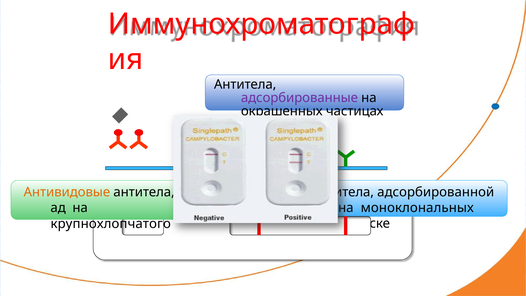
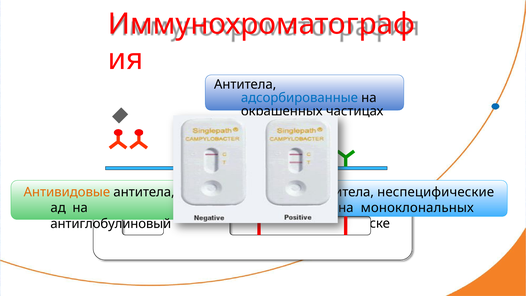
адсорбированные colour: purple -> blue
адсорбированной: адсорбированной -> неспецифические
крупнохлопчатого: крупнохлопчатого -> антиглобулиновый
